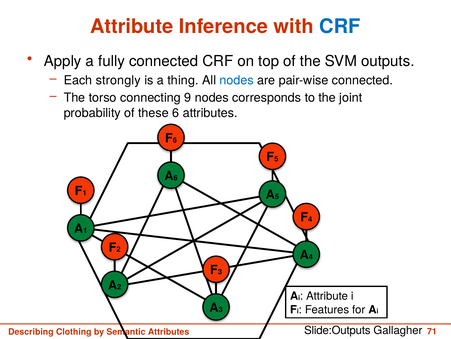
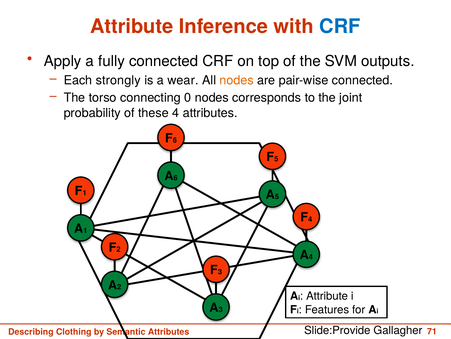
thing: thing -> wear
nodes at (237, 80) colour: blue -> orange
9: 9 -> 0
these 6: 6 -> 4
Slide:Outputs: Slide:Outputs -> Slide:Provide
